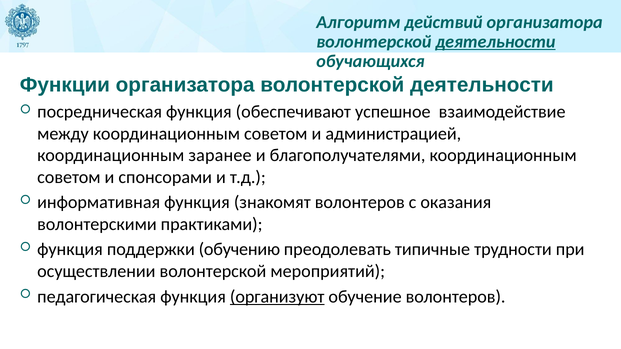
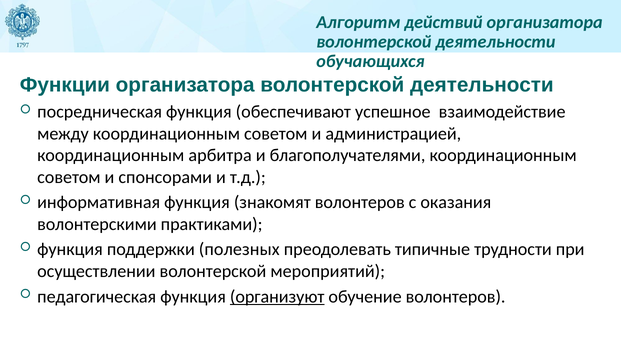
деятельности at (496, 42) underline: present -> none
заранее: заранее -> арбитра
обучению: обучению -> полезных
